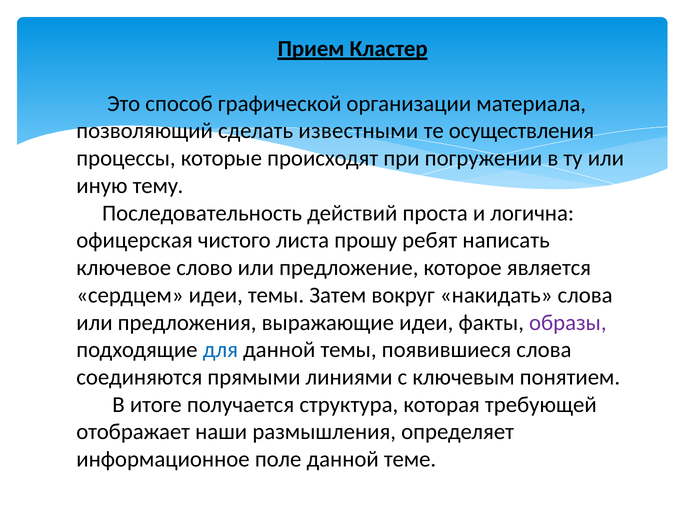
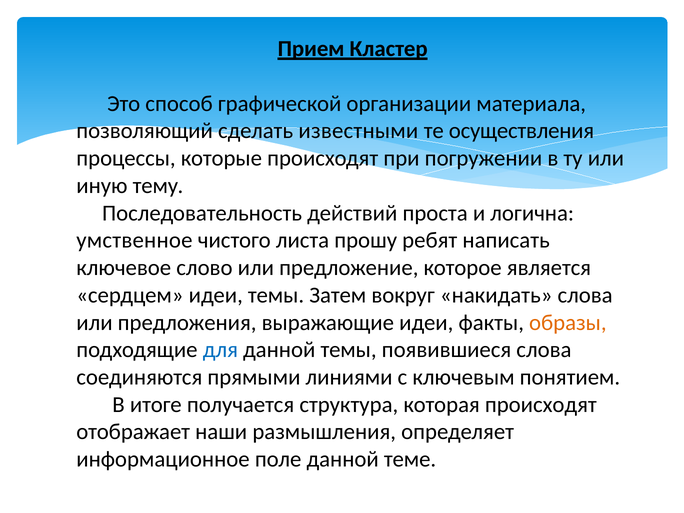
офицерская: офицерская -> умственное
образы colour: purple -> orange
которая требующей: требующей -> происходят
